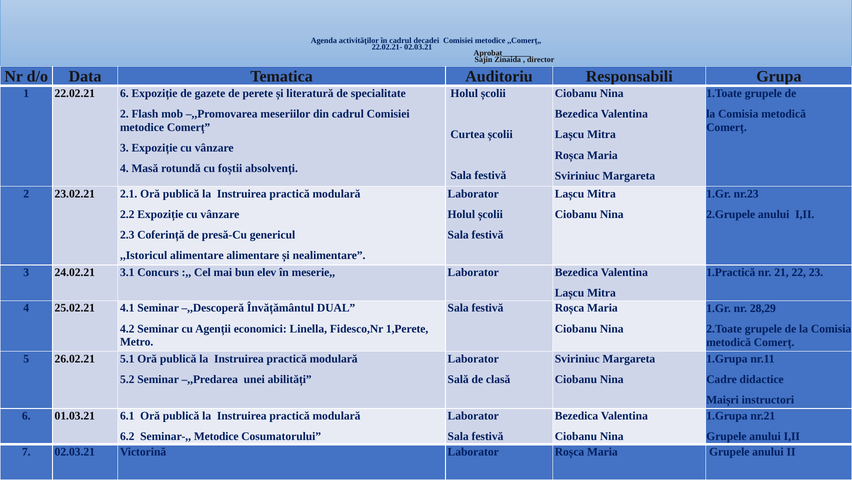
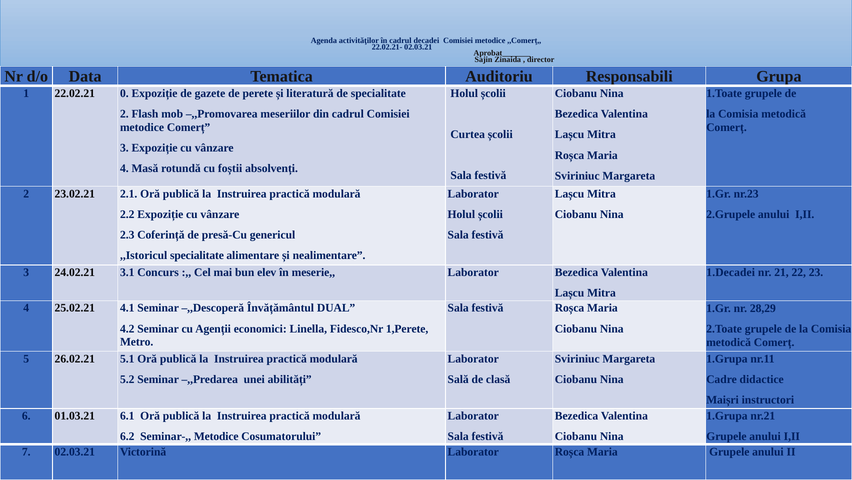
22.02.21 6: 6 -> 0
,,Istoricul alimentare: alimentare -> specialitate
1.Practică: 1.Practică -> 1.Decadei
